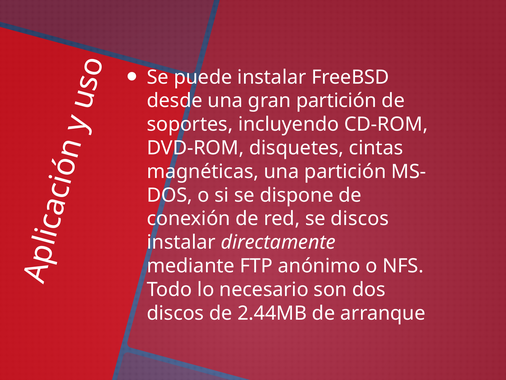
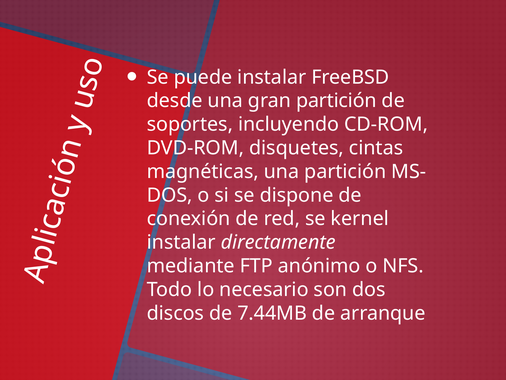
se discos: discos -> kernel
2.44MB: 2.44MB -> 7.44MB
